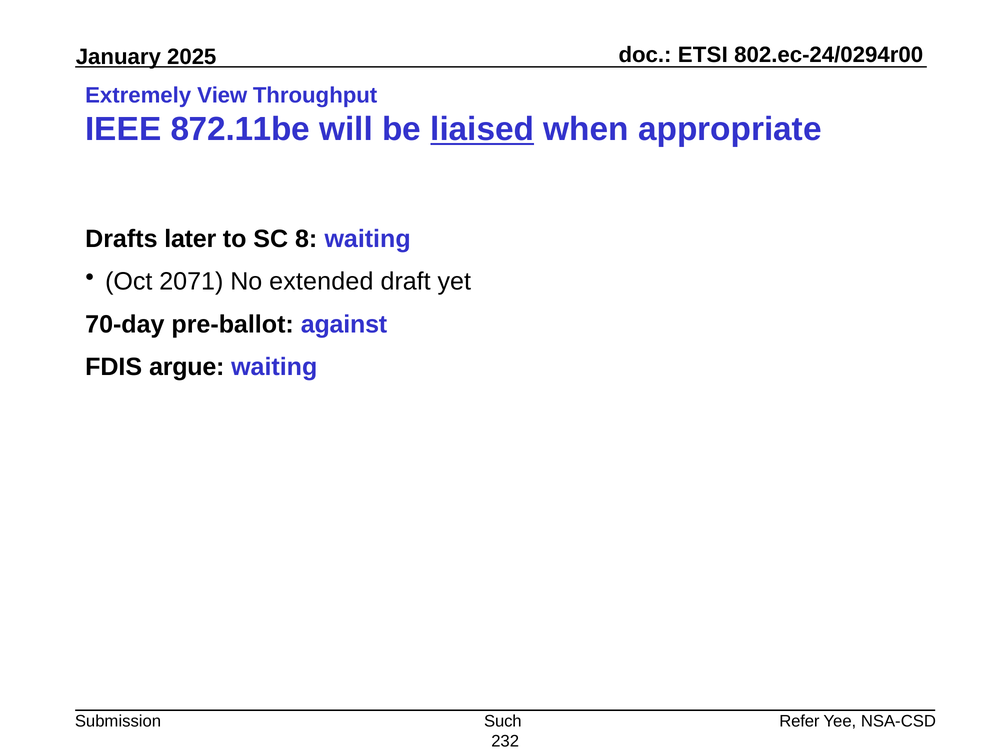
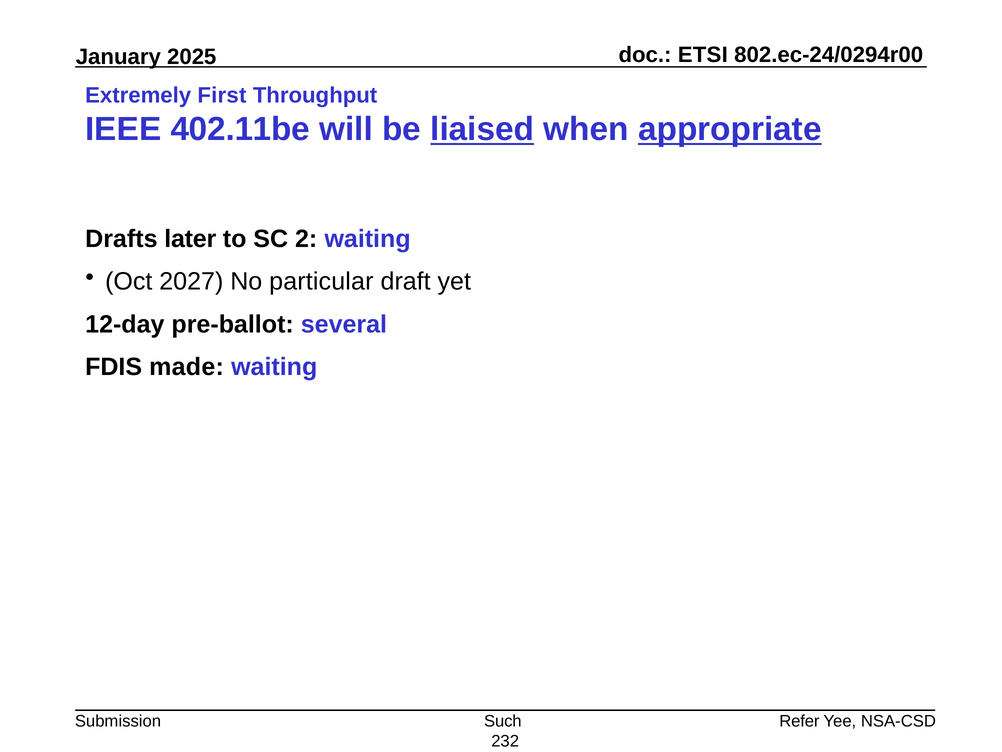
View: View -> First
872.11be: 872.11be -> 402.11be
appropriate underline: none -> present
8: 8 -> 2
2071: 2071 -> 2027
extended: extended -> particular
70-day: 70-day -> 12-day
against: against -> several
argue: argue -> made
